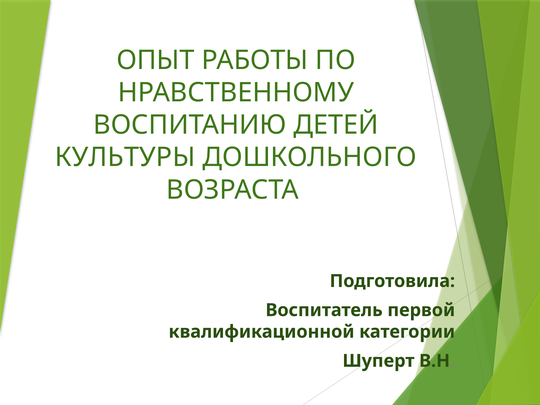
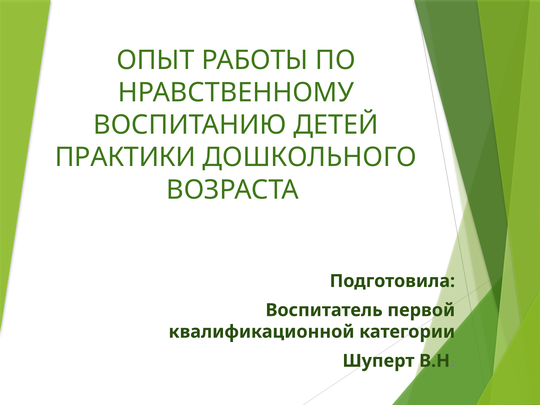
КУЛЬТУРЫ: КУЛЬТУРЫ -> ПРАКТИКИ
